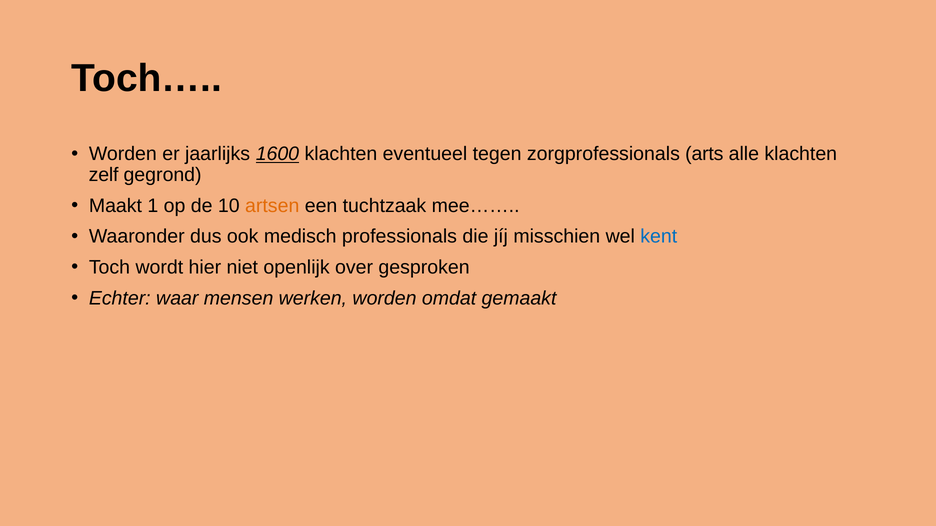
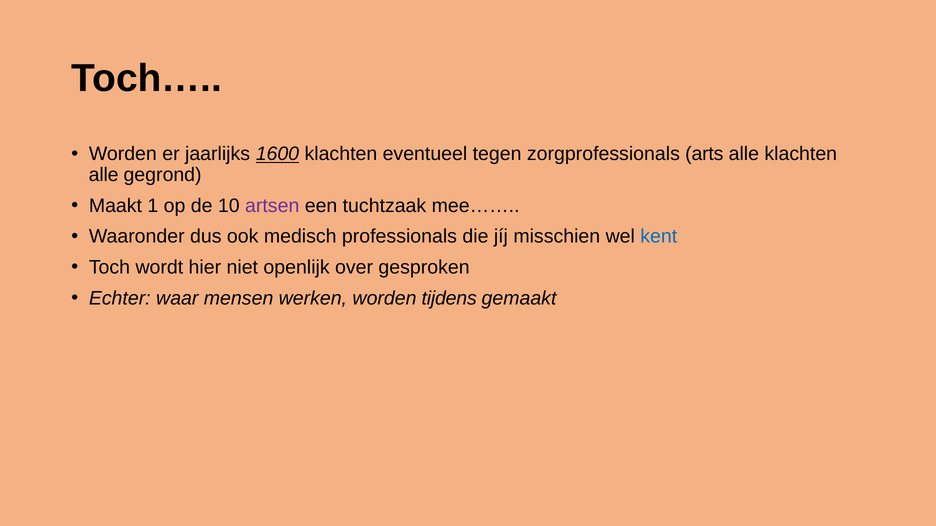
zelf at (104, 175): zelf -> alle
artsen colour: orange -> purple
omdat: omdat -> tijdens
